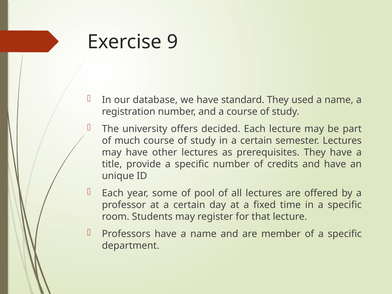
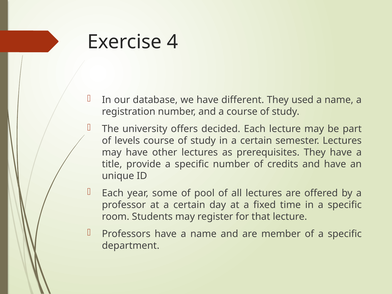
9: 9 -> 4
standard: standard -> different
much: much -> levels
